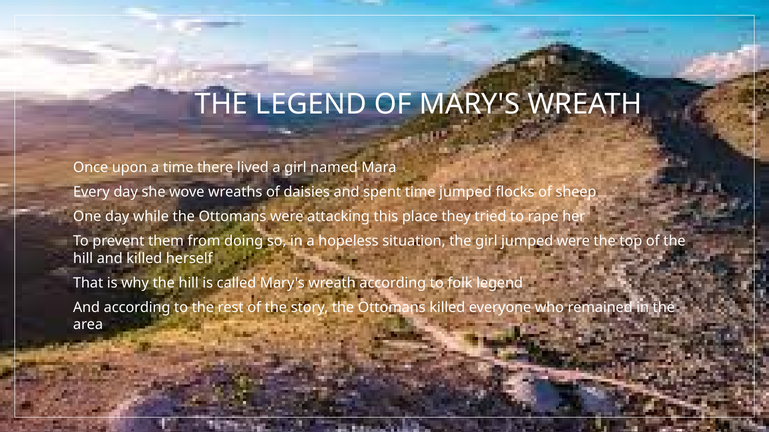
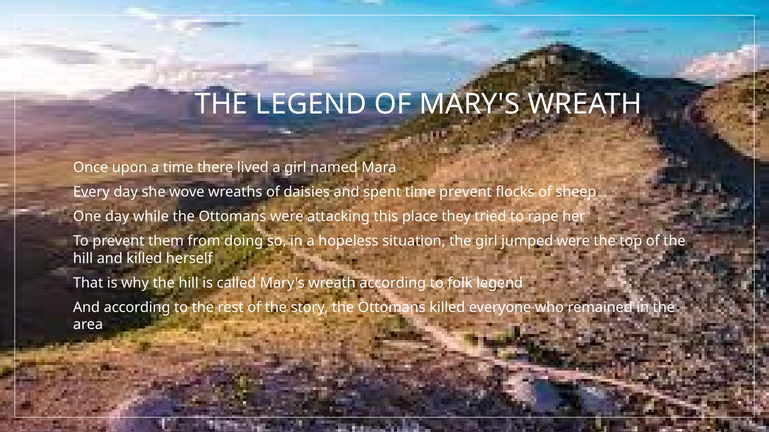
time jumped: jumped -> prevent
